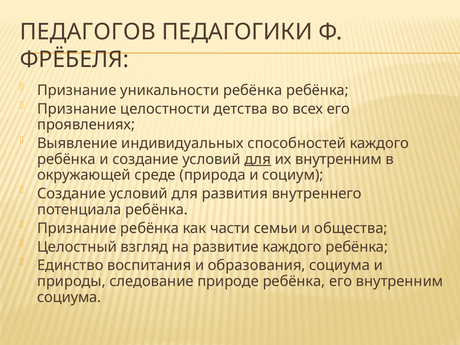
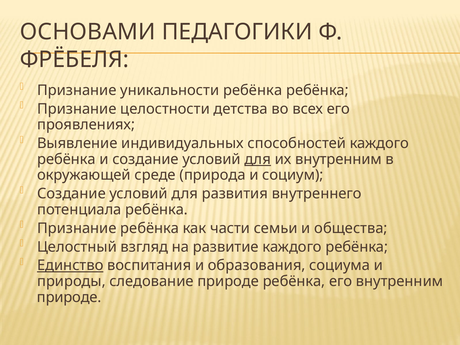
ПЕДАГОГОВ: ПЕДАГОГОВ -> ОСНОВАМИ
Единство underline: none -> present
социума at (69, 297): социума -> природе
